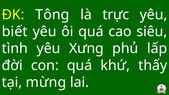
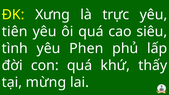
Tông: Tông -> Xưng
biết: biết -> tiên
Xưng: Xưng -> Phen
